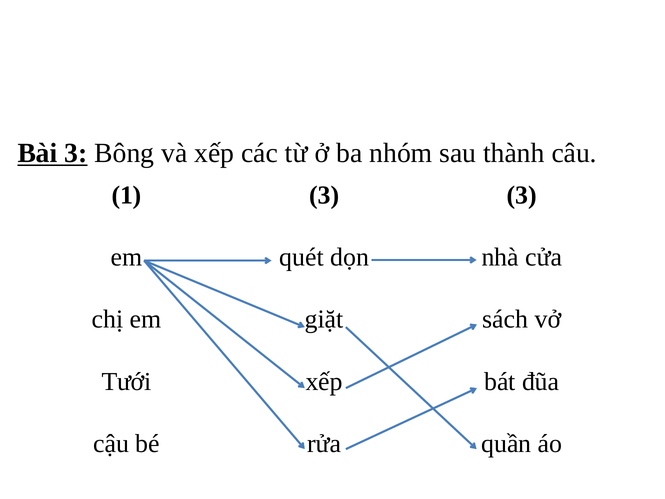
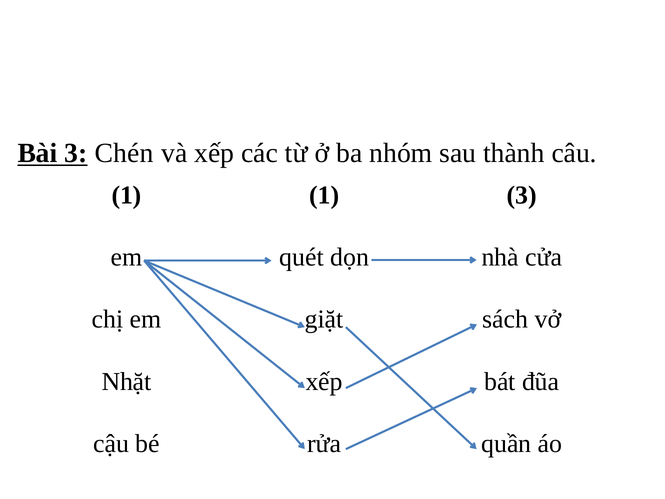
Bông: Bông -> Chén
1 3: 3 -> 1
Tưới: Tưới -> Nhặt
